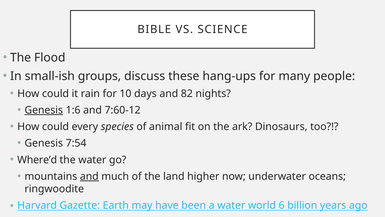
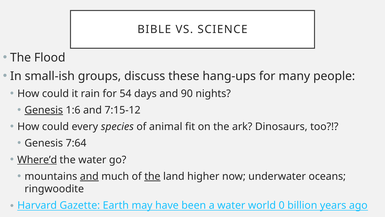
10: 10 -> 54
82: 82 -> 90
7:60-12: 7:60-12 -> 7:15-12
7:54: 7:54 -> 7:64
Where’d underline: none -> present
the at (152, 176) underline: none -> present
6: 6 -> 0
